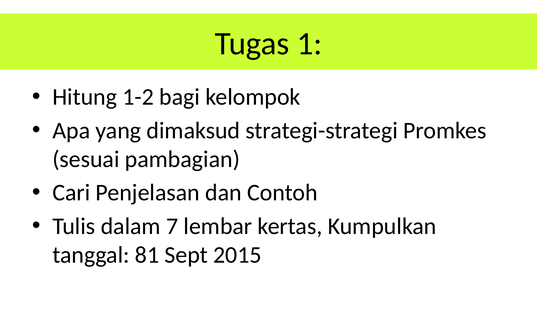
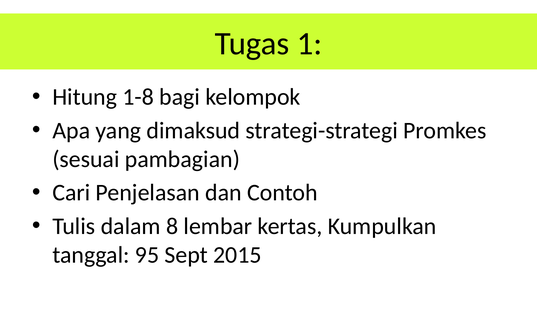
1-2: 1-2 -> 1-8
7: 7 -> 8
81: 81 -> 95
